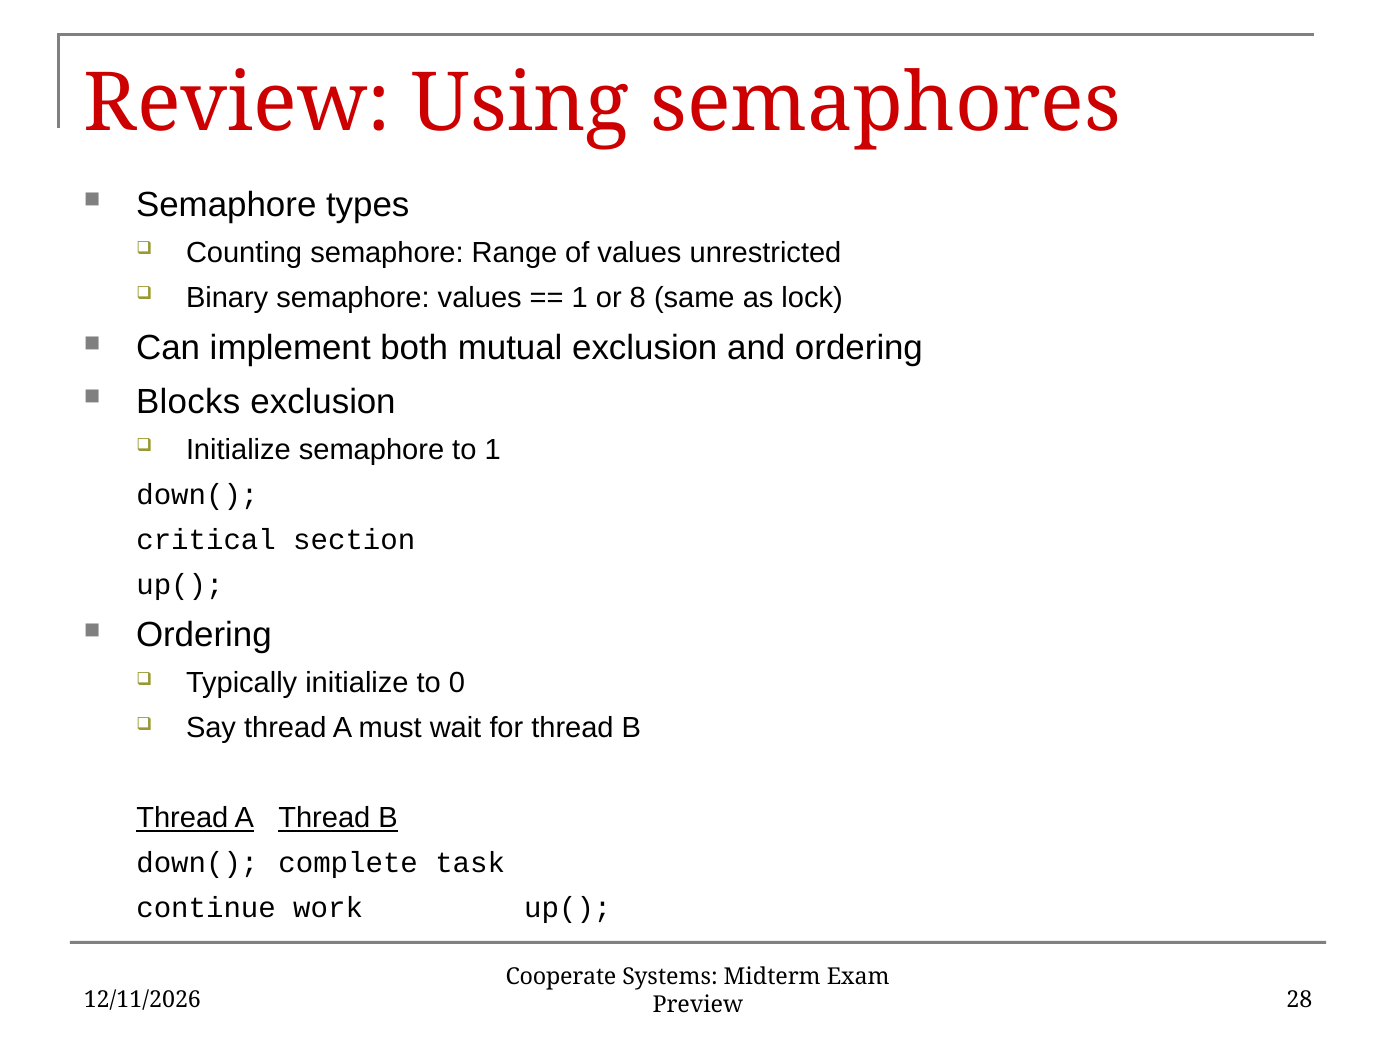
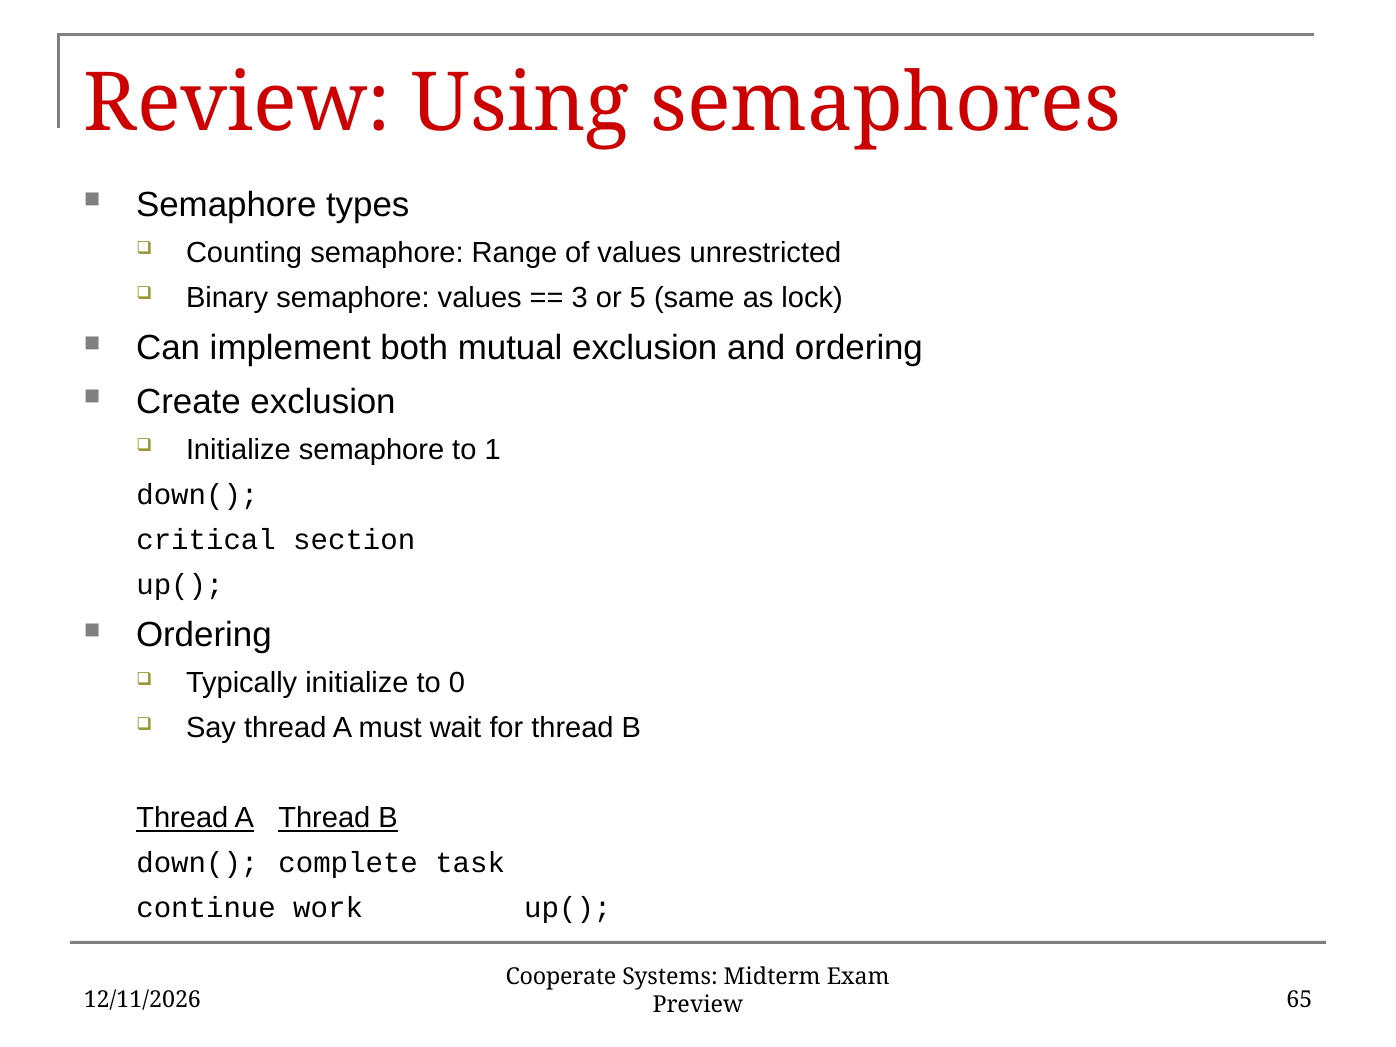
1 at (580, 298): 1 -> 3
8: 8 -> 5
Blocks: Blocks -> Create
28: 28 -> 65
